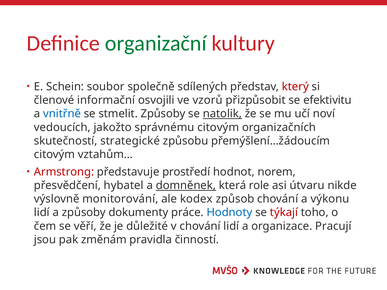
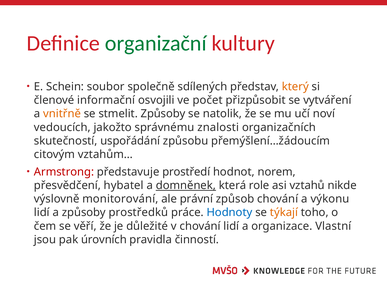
který colour: red -> orange
vzorů: vzorů -> počet
efektivitu: efektivitu -> vytváření
vnitřně colour: blue -> orange
natolik underline: present -> none
správnému citovým: citovým -> znalosti
strategické: strategické -> uspořádání
útvaru: útvaru -> vztahů
kodex: kodex -> právní
dokumenty: dokumenty -> prostředků
týkají colour: red -> orange
Pracují: Pracují -> Vlastní
změnám: změnám -> úrovních
